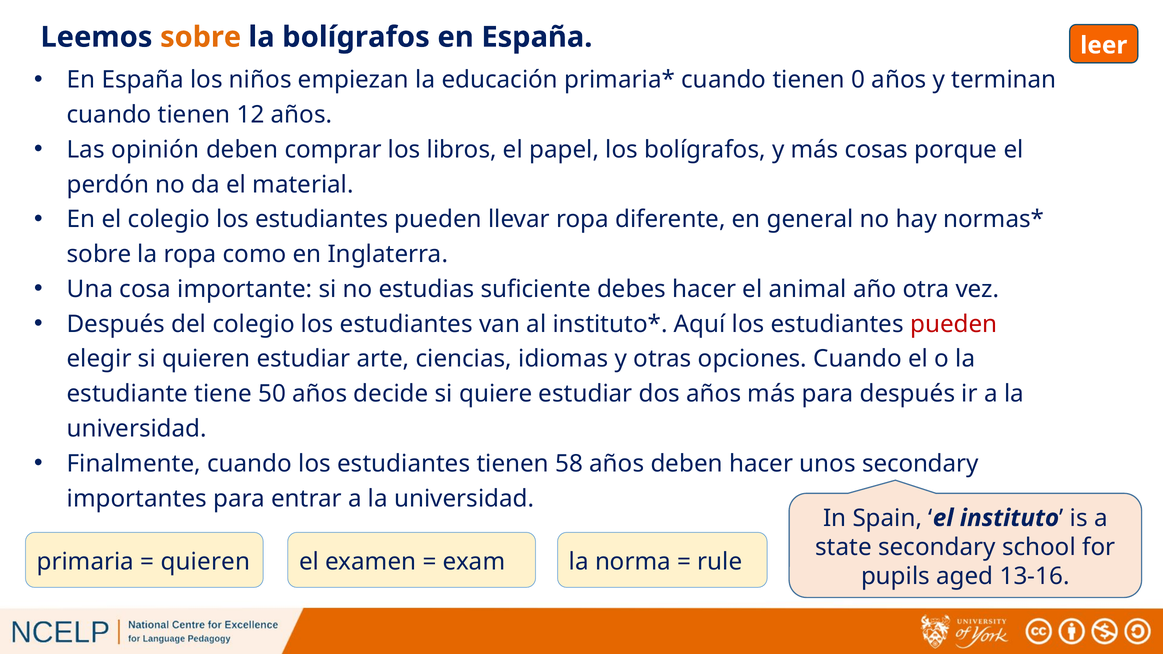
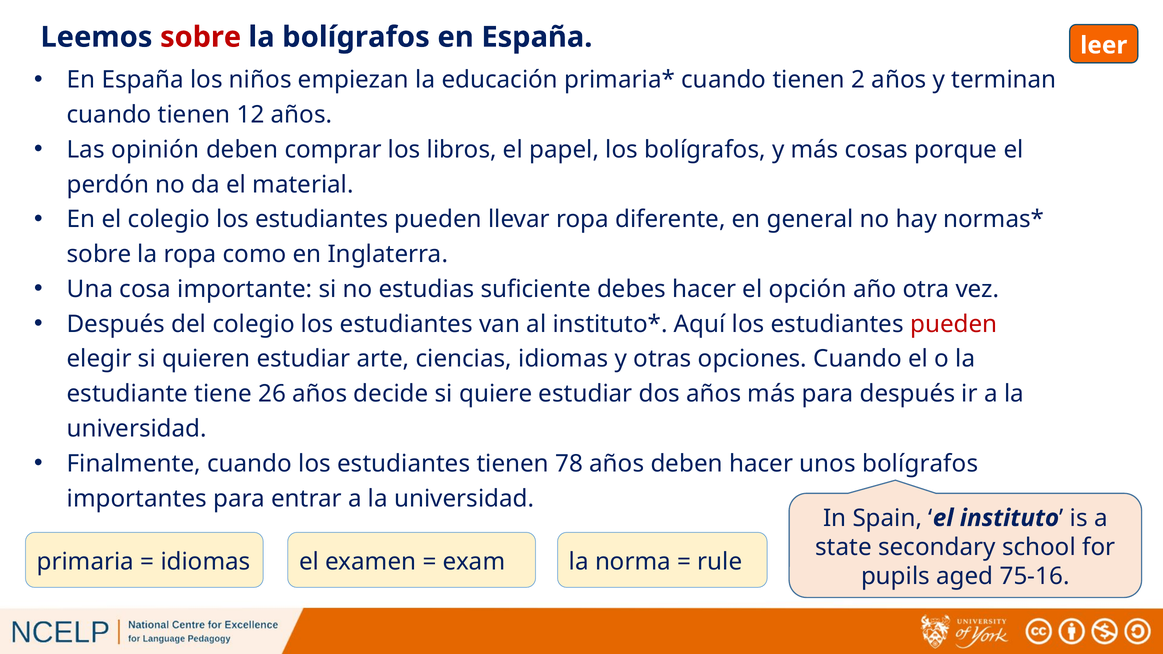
sobre at (201, 37) colour: orange -> red
0: 0 -> 2
animal: animal -> opción
50: 50 -> 26
58: 58 -> 78
unos secondary: secondary -> bolígrafos
quieren at (205, 562): quieren -> idiomas
13-16: 13-16 -> 75-16
